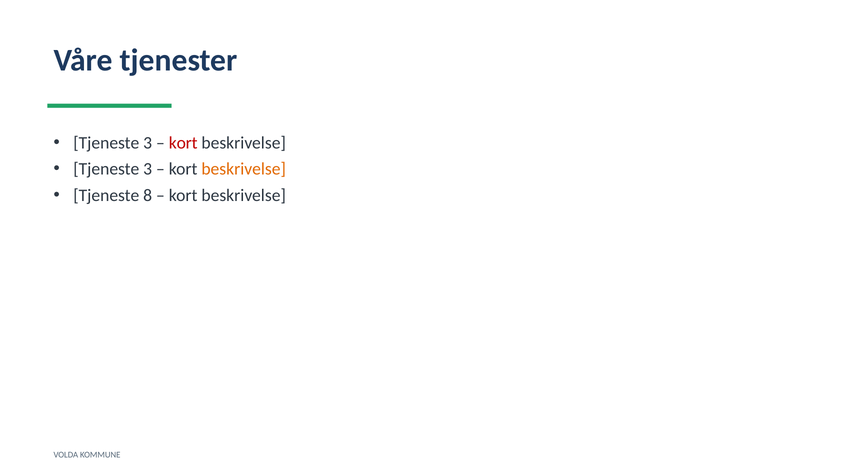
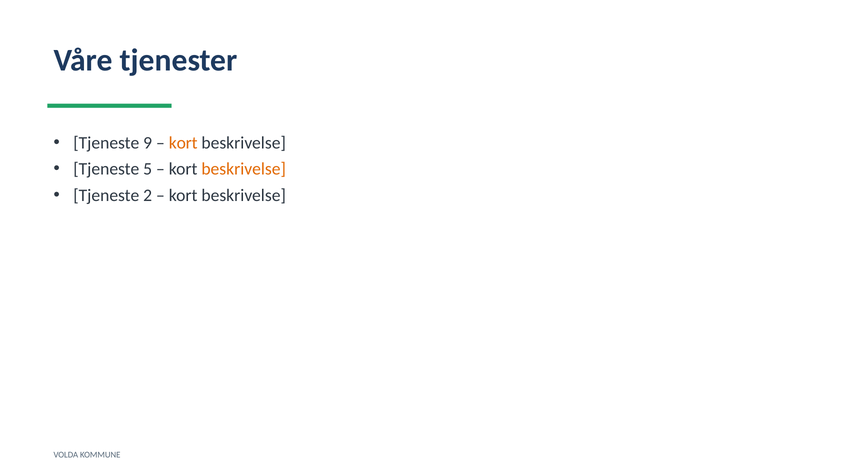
3 at (148, 143): 3 -> 9
kort at (183, 143) colour: red -> orange
3 at (148, 169): 3 -> 5
8: 8 -> 2
